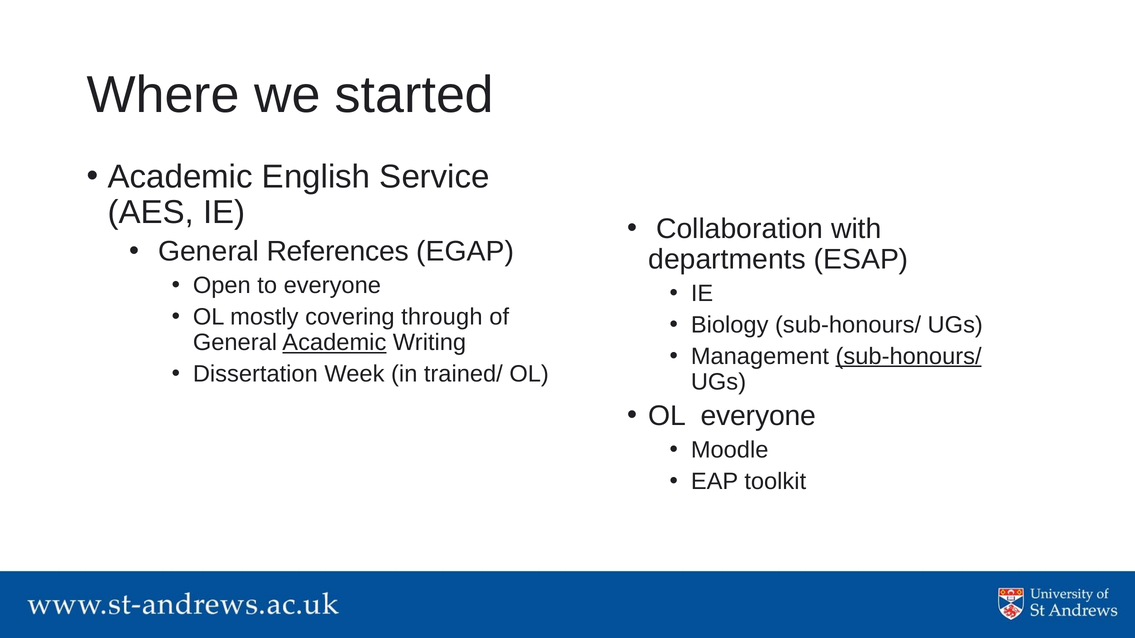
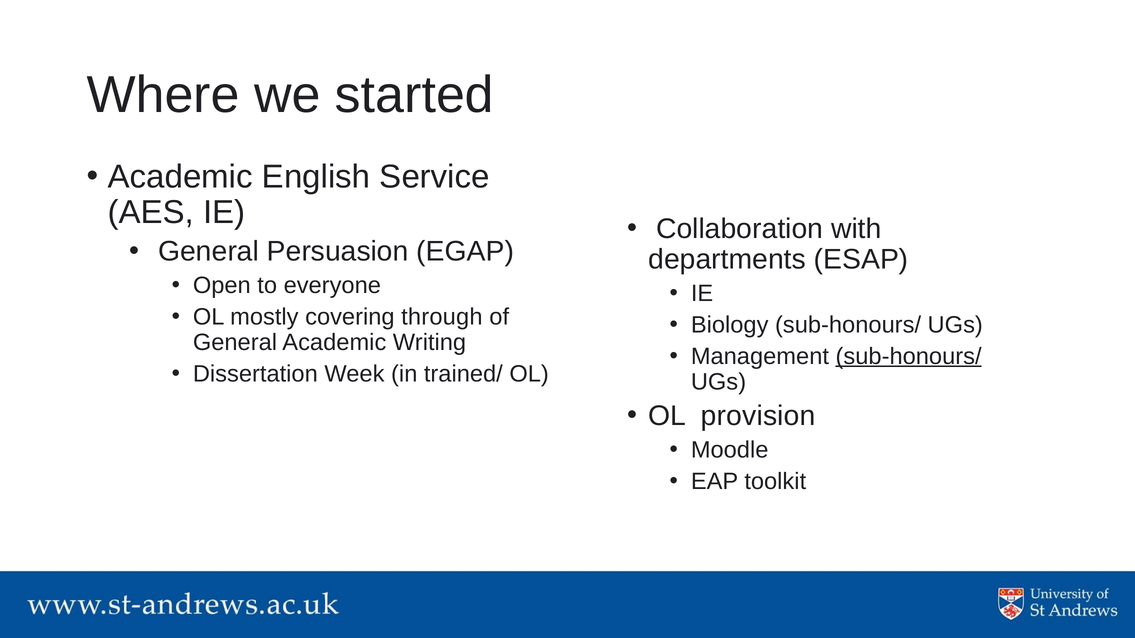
References: References -> Persuasion
Academic at (334, 343) underline: present -> none
OL everyone: everyone -> provision
